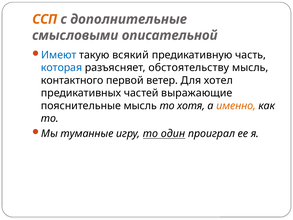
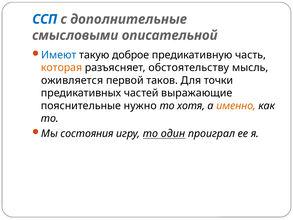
ССП colour: orange -> blue
всякий: всякий -> доброе
которая colour: blue -> orange
контактного: контактного -> оживляется
ветер: ветер -> таков
хотел: хотел -> точки
пояснительные мысль: мысль -> нужно
туманные: туманные -> состояния
